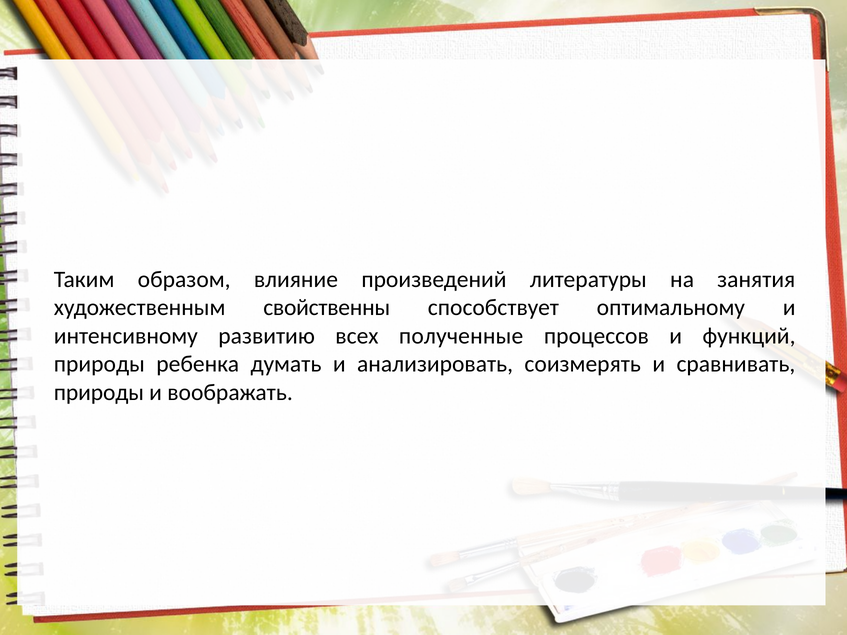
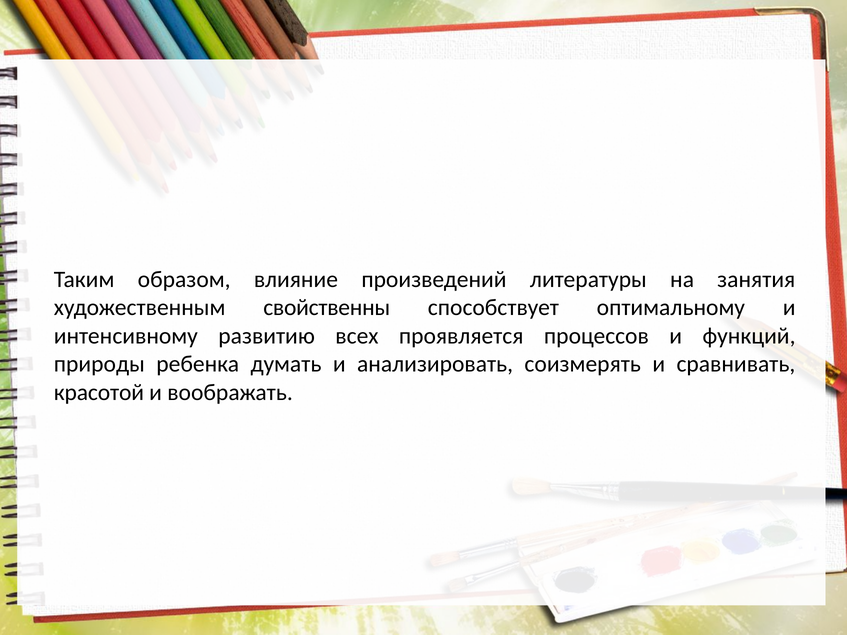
полученные: полученные -> проявляется
природы at (99, 393): природы -> красотой
